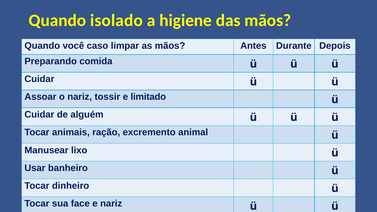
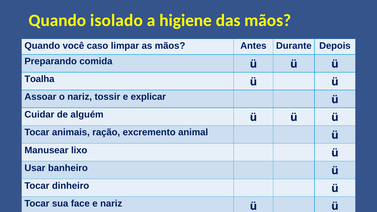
Cuidar at (39, 79): Cuidar -> Toalha
limitado: limitado -> explicar
